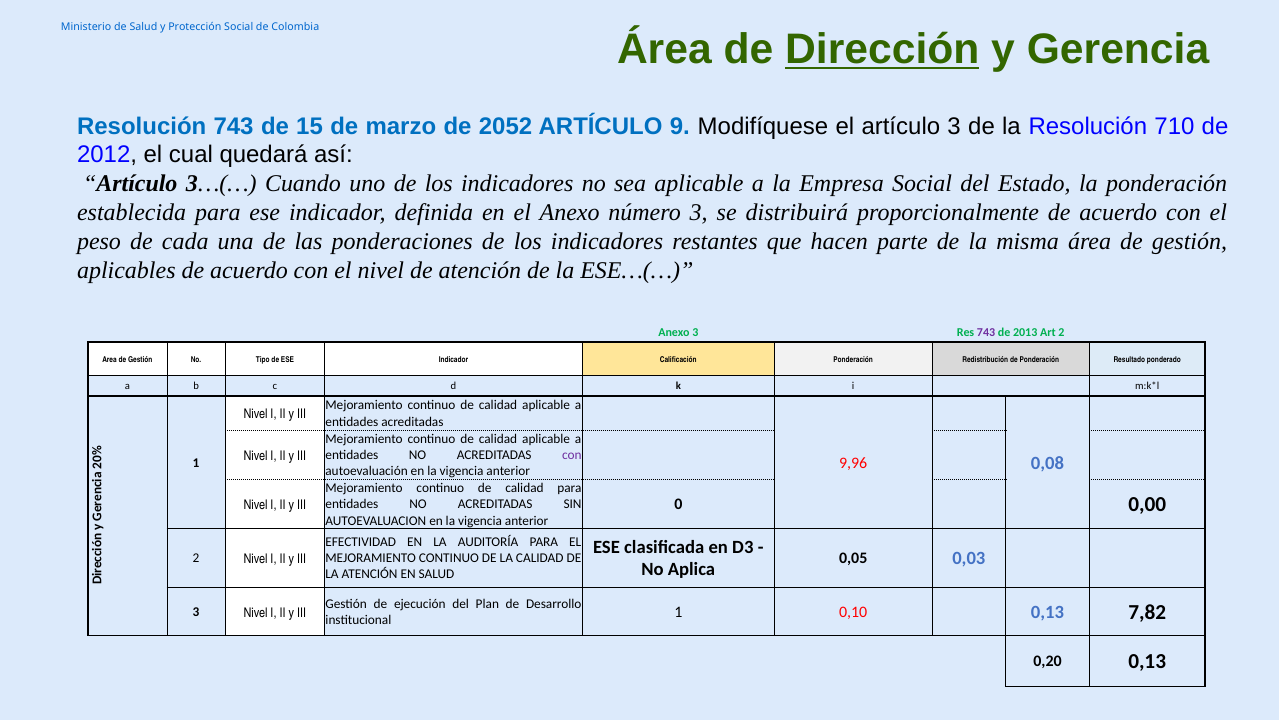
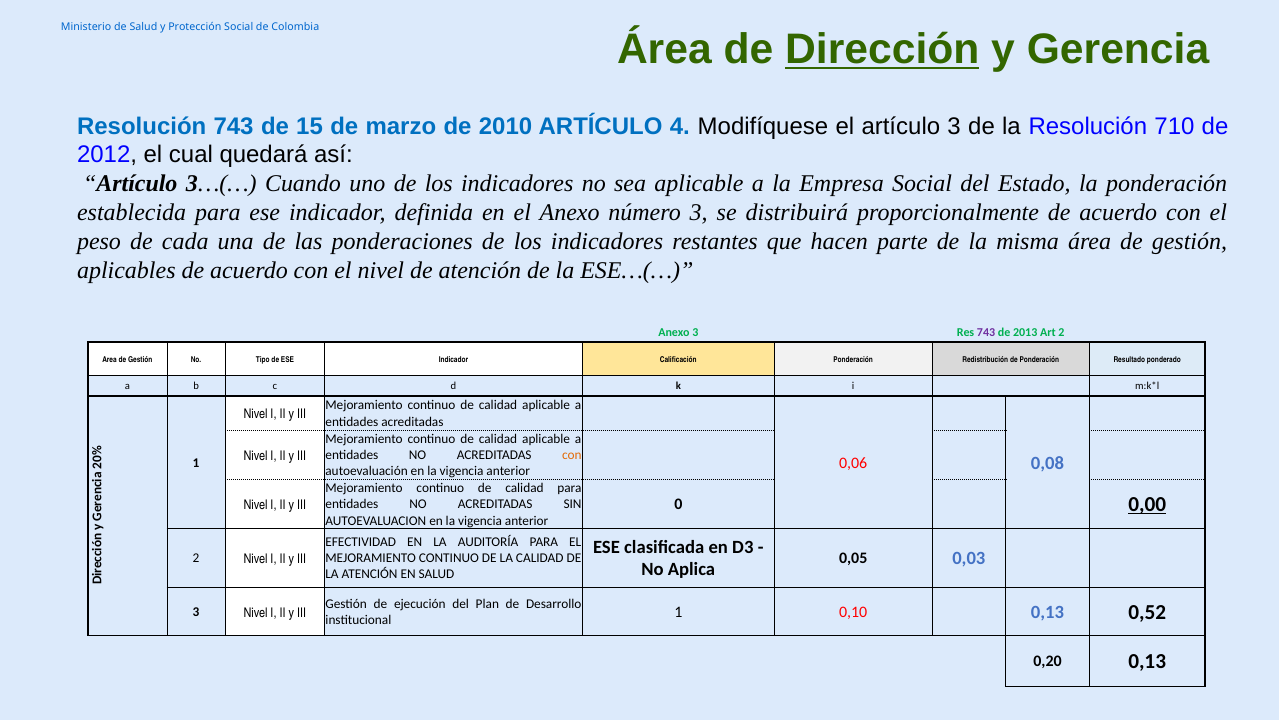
2052: 2052 -> 2010
9: 9 -> 4
con at (572, 455) colour: purple -> orange
9,96: 9,96 -> 0,06
0,00 underline: none -> present
7,82: 7,82 -> 0,52
